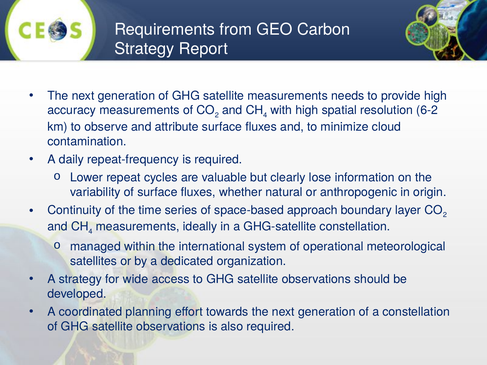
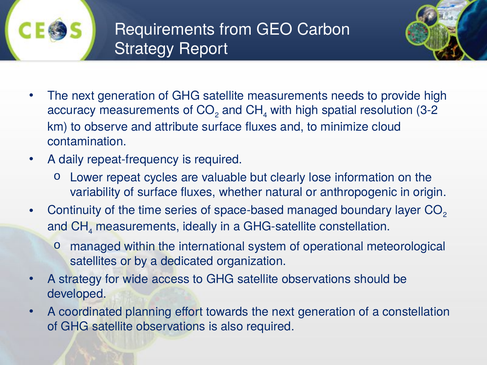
6-2: 6-2 -> 3-2
space-based approach: approach -> managed
